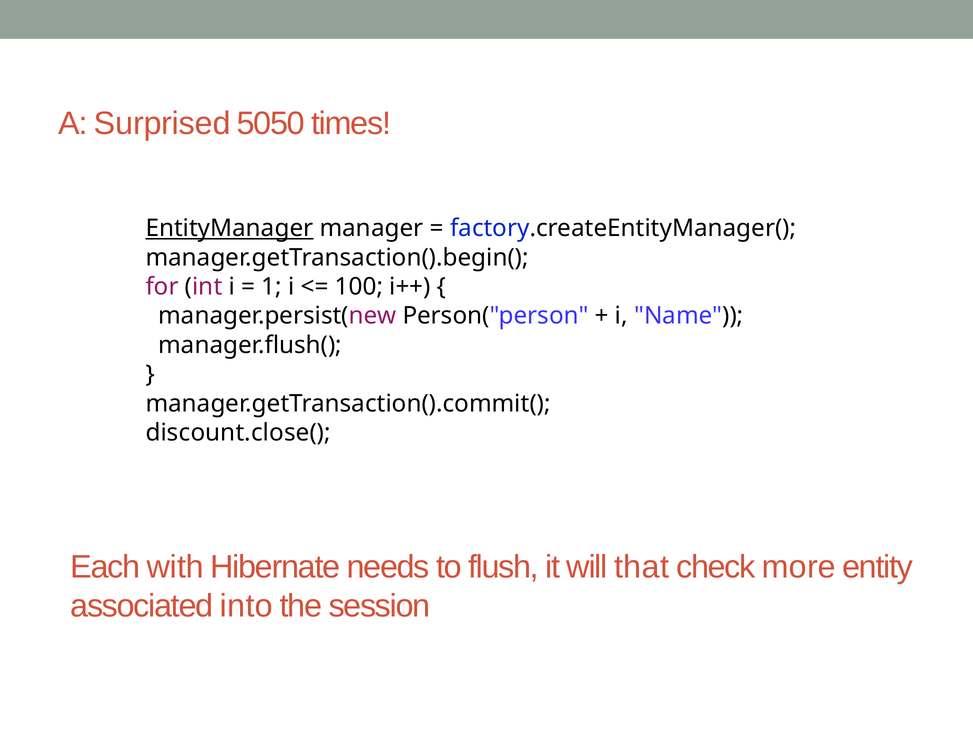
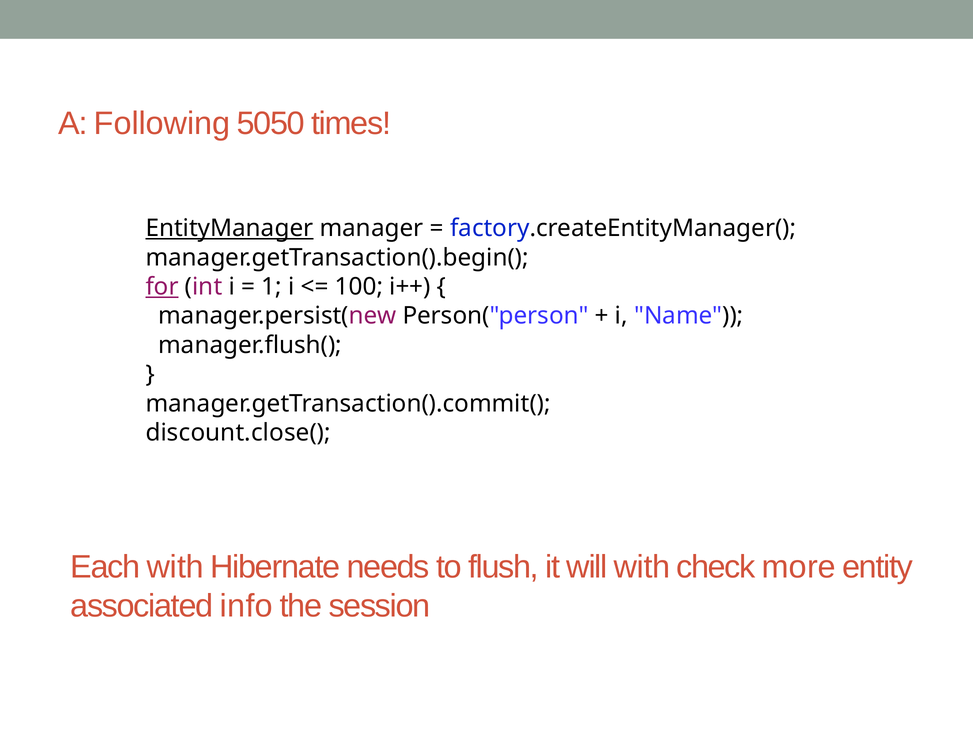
Surprised: Surprised -> Following
for underline: none -> present
will that: that -> with
into: into -> info
